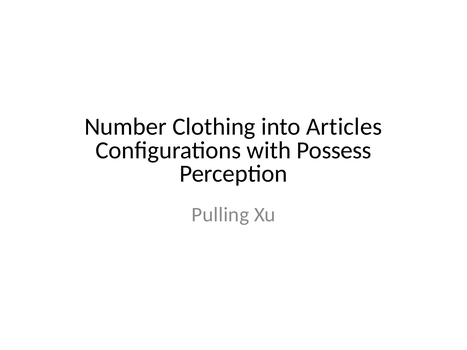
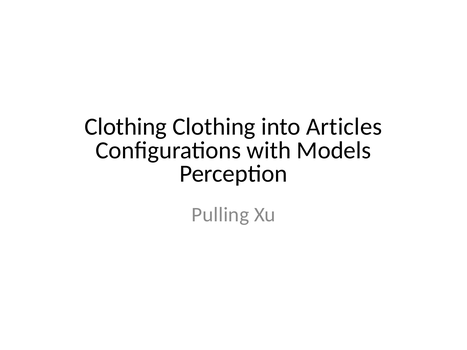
Number at (126, 127): Number -> Clothing
Possess: Possess -> Models
